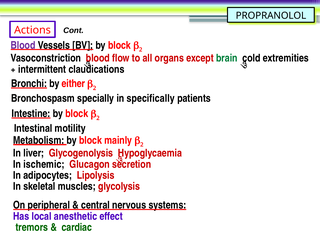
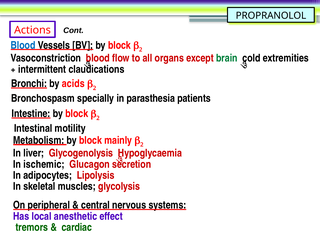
Blood at (23, 45) colour: purple -> blue
either: either -> acids
specifically: specifically -> parasthesia
